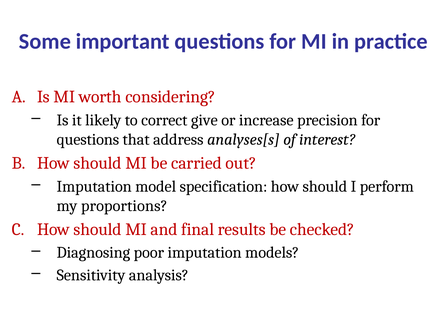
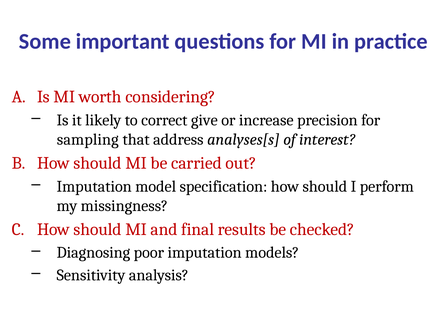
questions at (88, 140): questions -> sampling
proportions: proportions -> missingness
